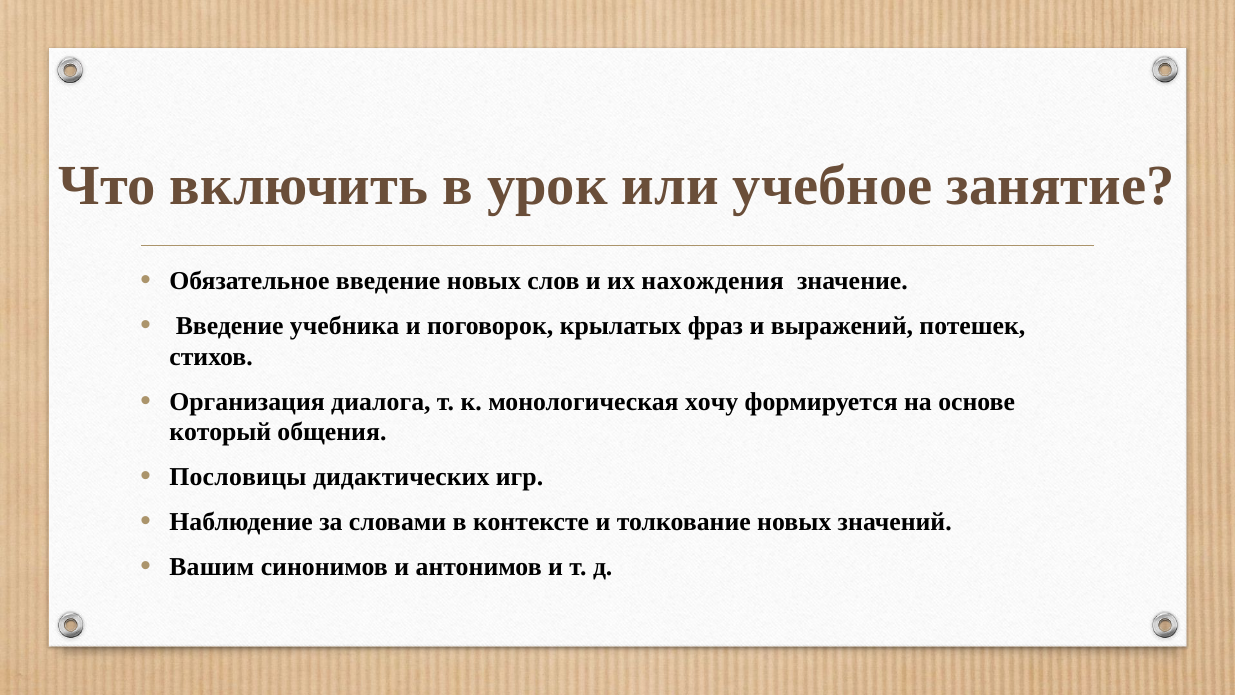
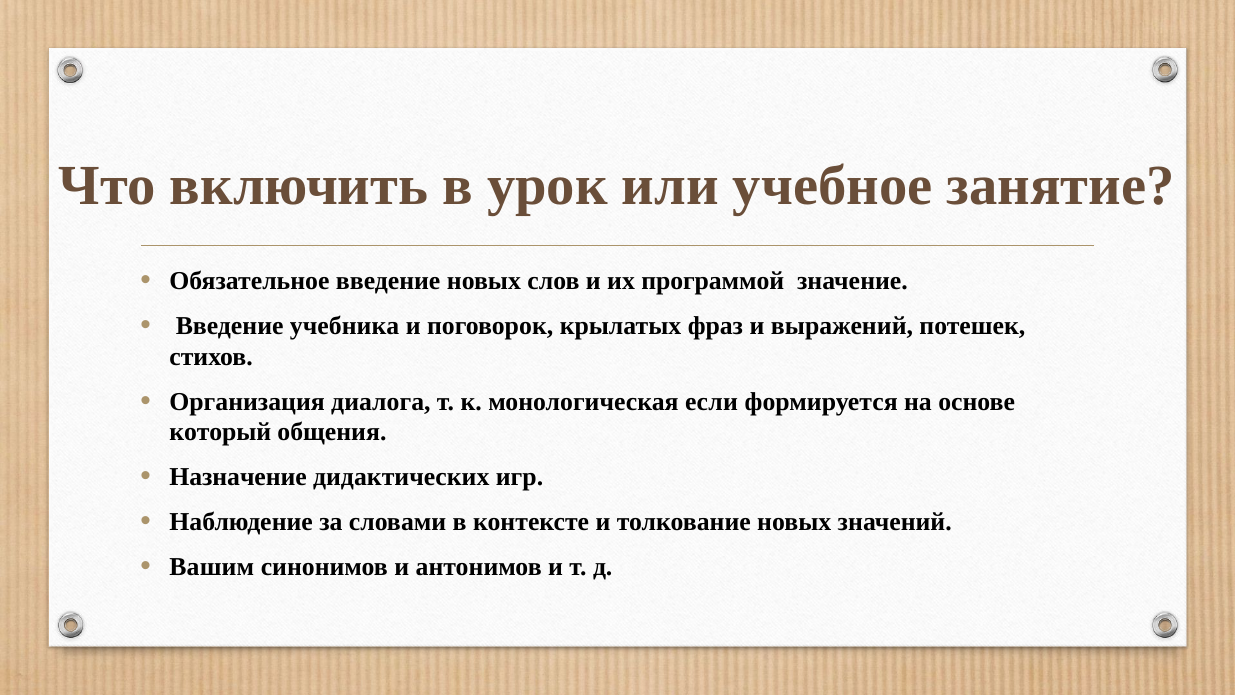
нахождения: нахождения -> программой
хочу: хочу -> если
Пословицы: Пословицы -> Назначение
